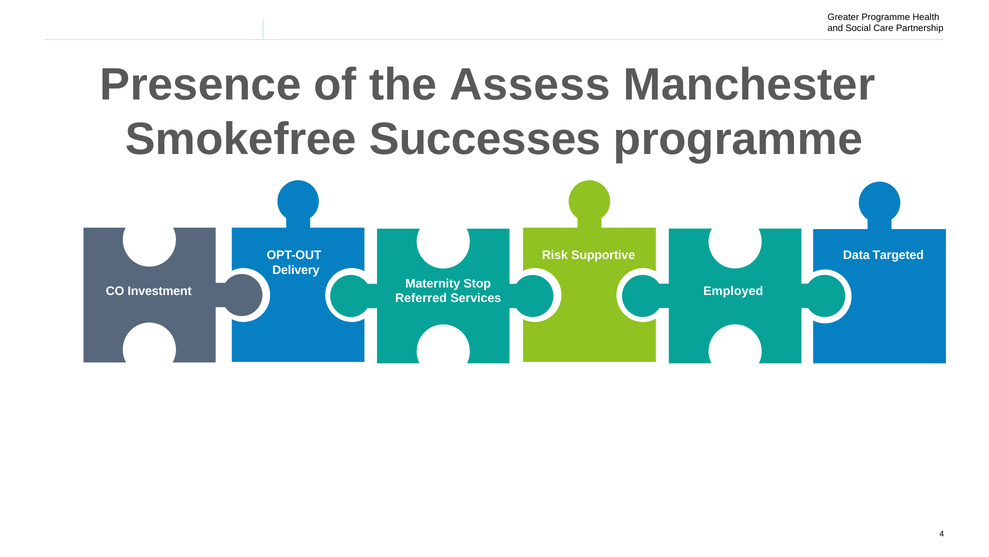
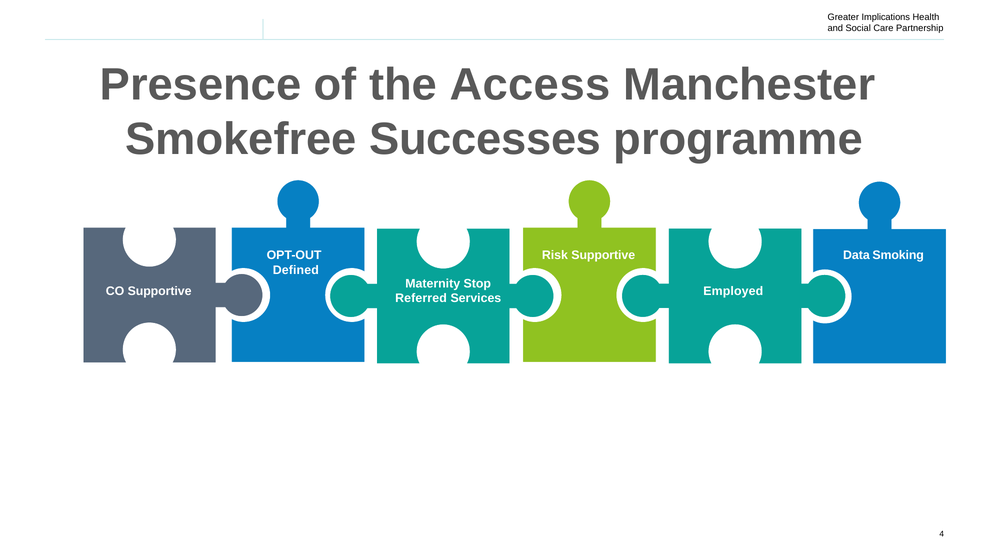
Programme at (886, 17): Programme -> Implications
Assess: Assess -> Access
Targeted: Targeted -> Smoking
Delivery: Delivery -> Defined
CO Investment: Investment -> Supportive
